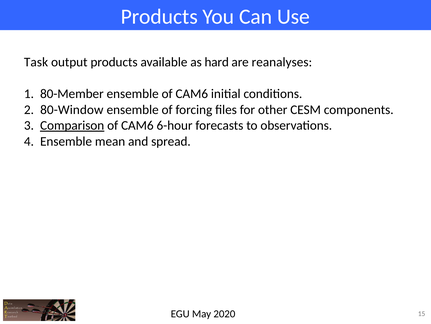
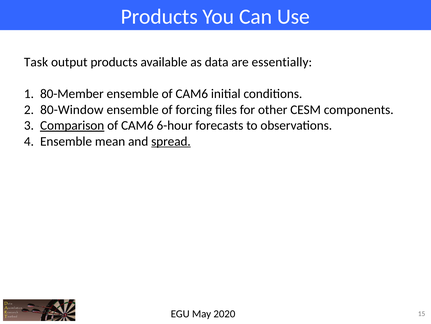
hard: hard -> data
reanalyses: reanalyses -> essentially
spread underline: none -> present
